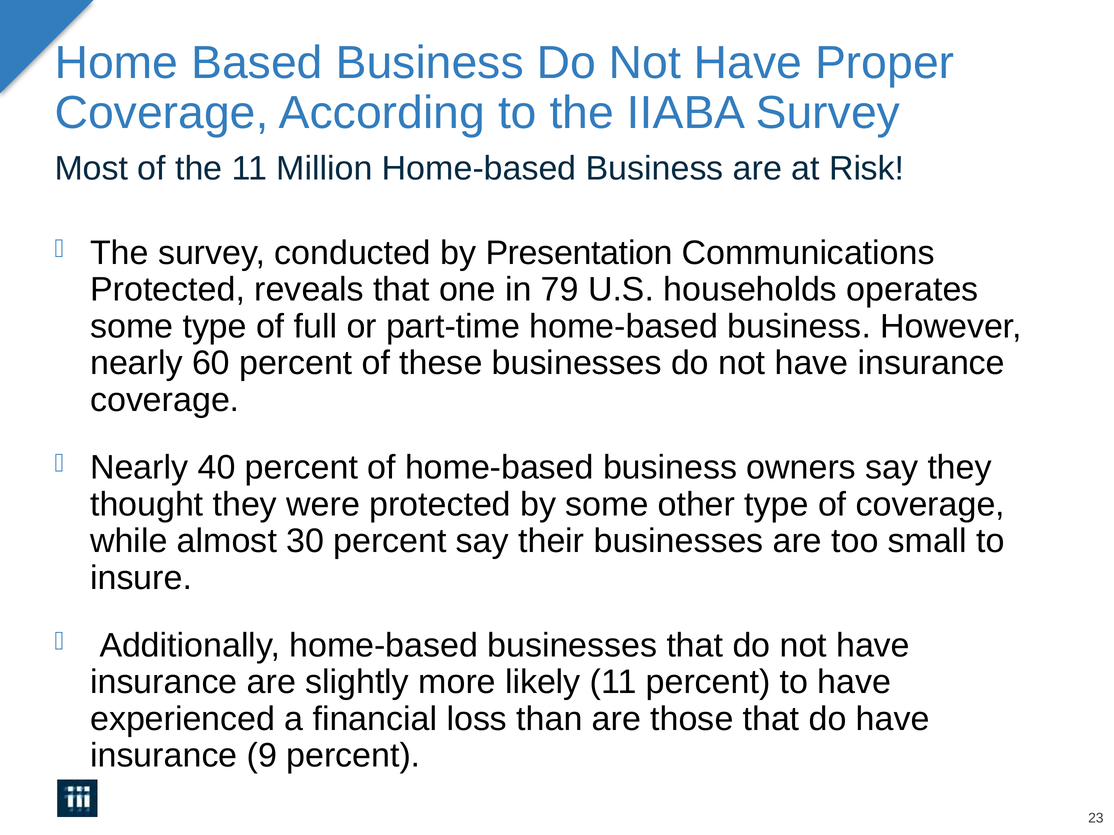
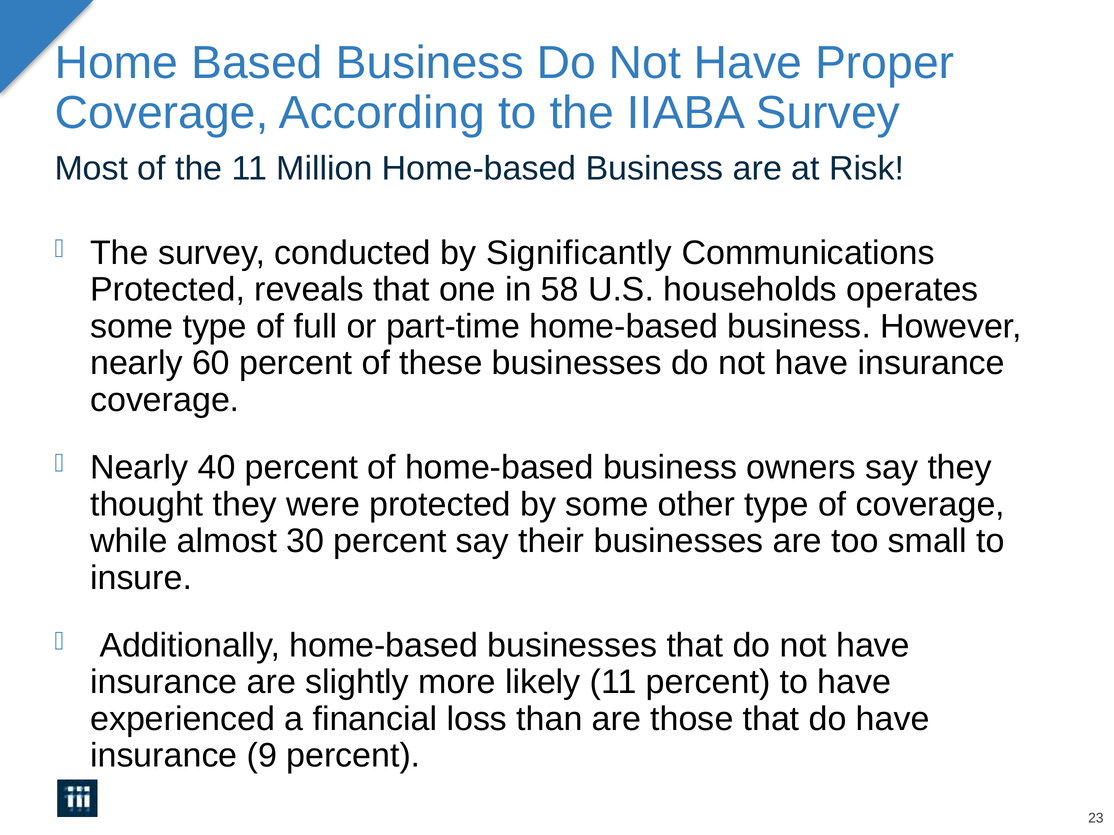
Presentation: Presentation -> Significantly
79: 79 -> 58
